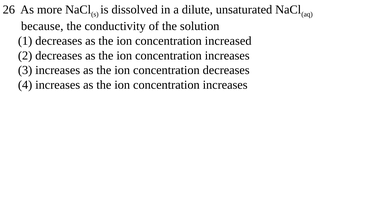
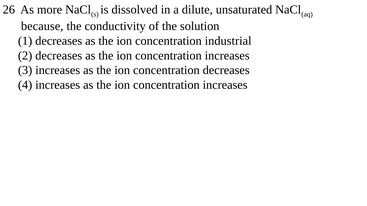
increased: increased -> industrial
